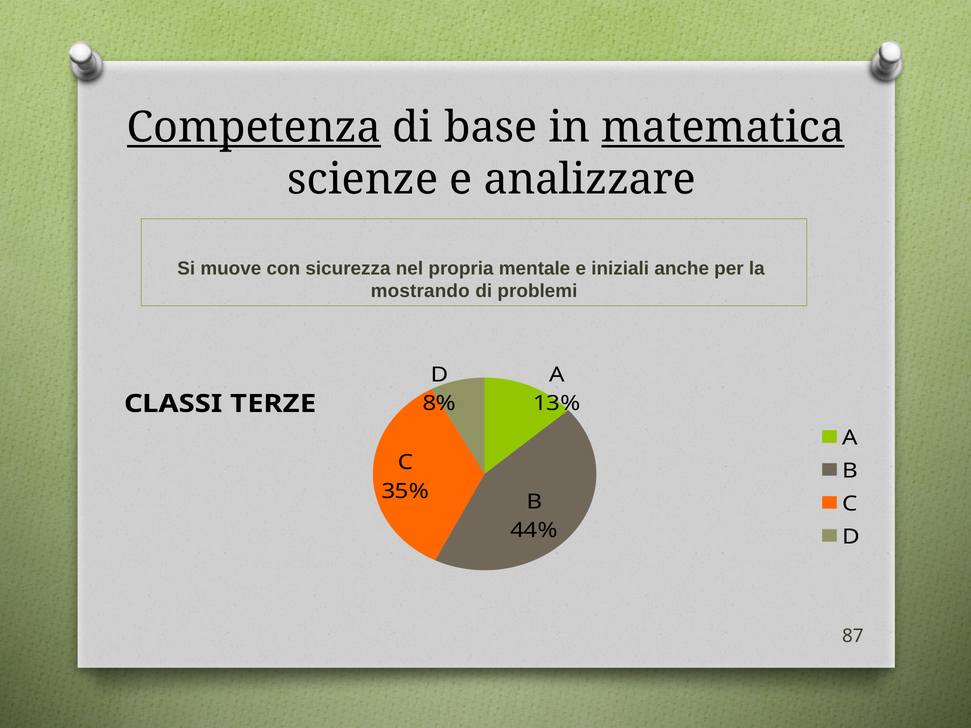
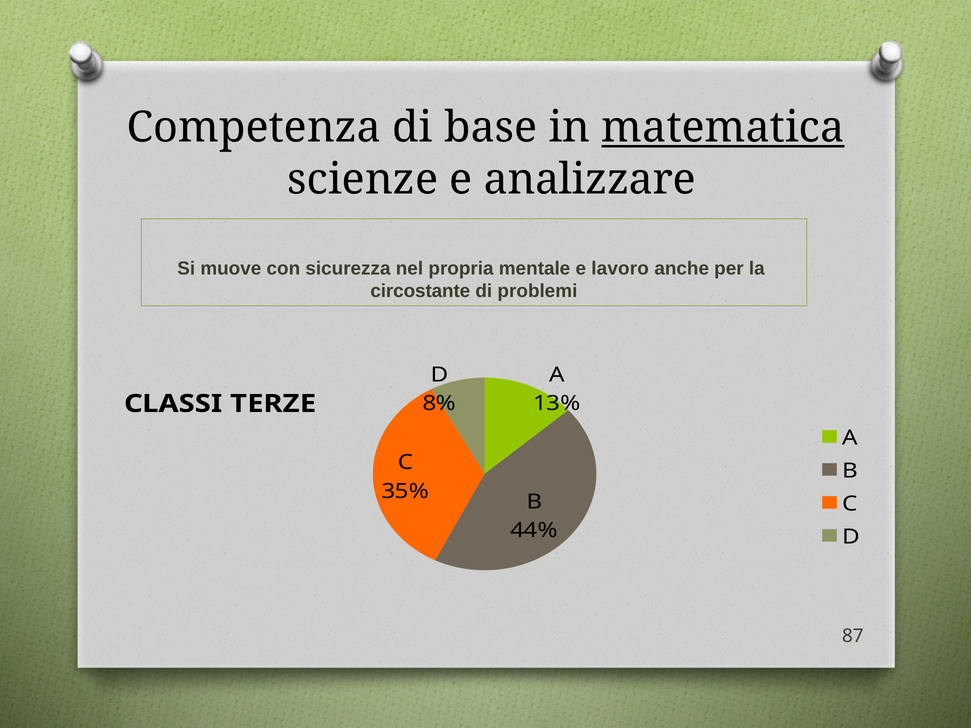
Competenza underline: present -> none
iniziali: iniziali -> lavoro
mostrando: mostrando -> circostante
